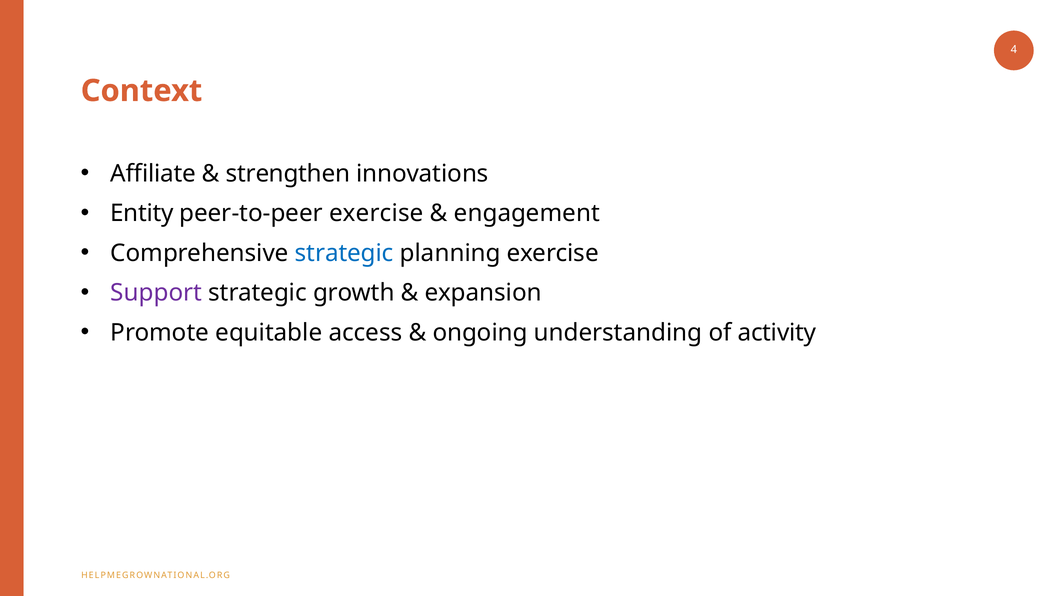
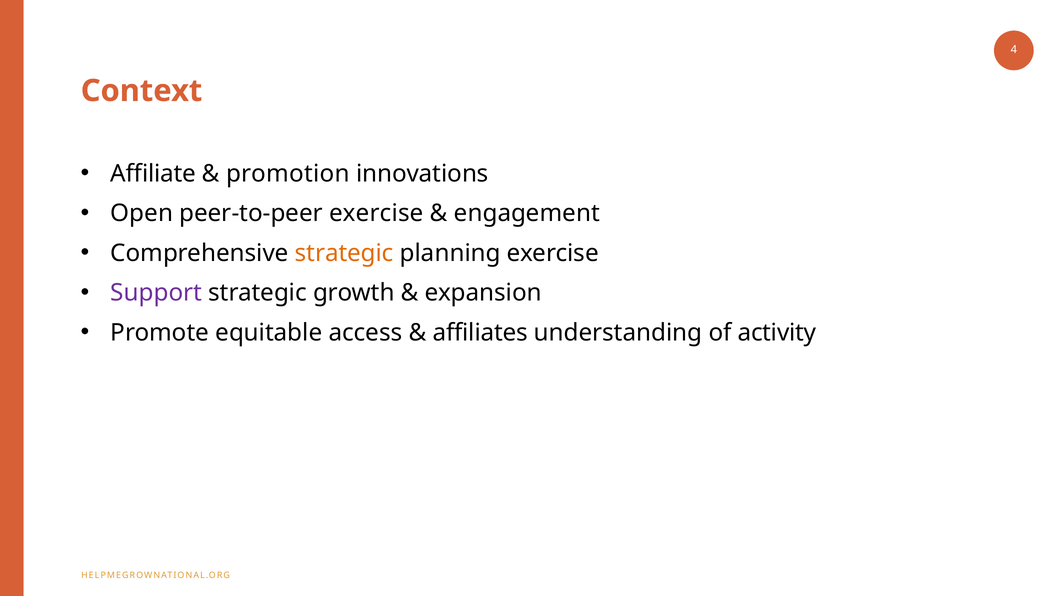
strengthen: strengthen -> promotion
Entity: Entity -> Open
strategic at (344, 253) colour: blue -> orange
ongoing: ongoing -> affiliates
